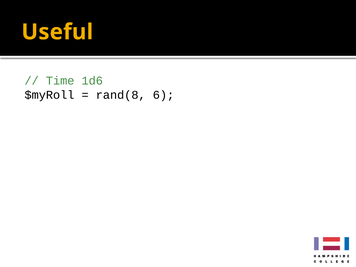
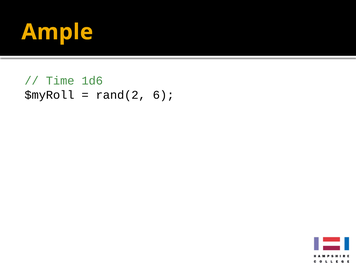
Useful: Useful -> Ample
rand(8: rand(8 -> rand(2
